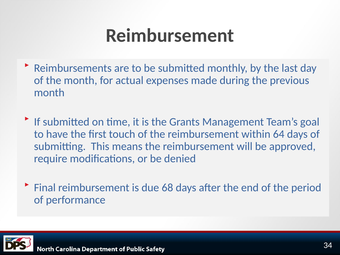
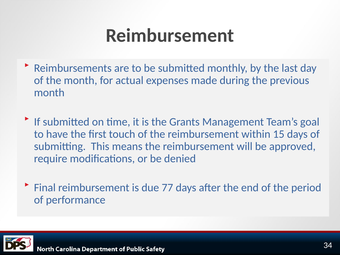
64: 64 -> 15
68: 68 -> 77
